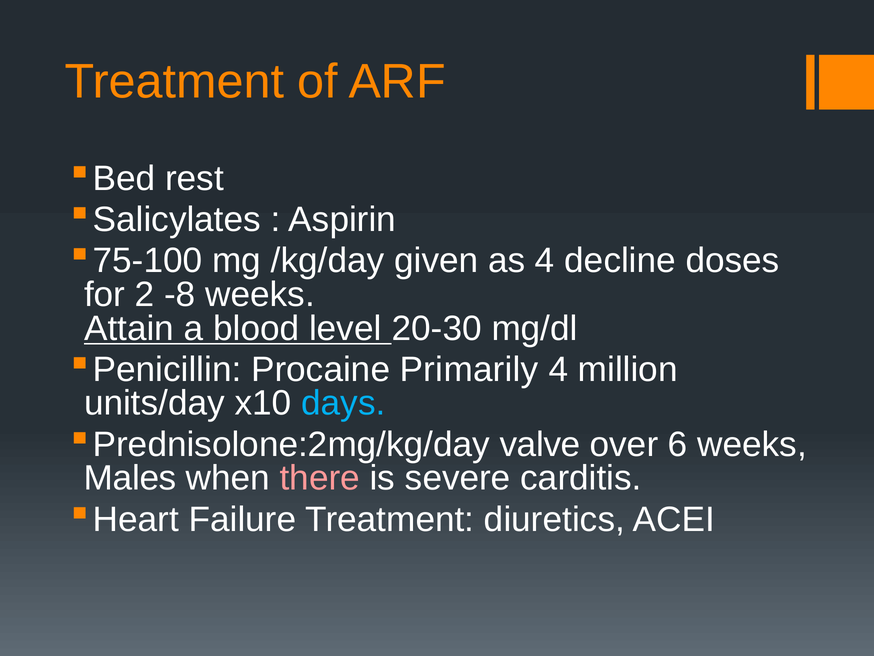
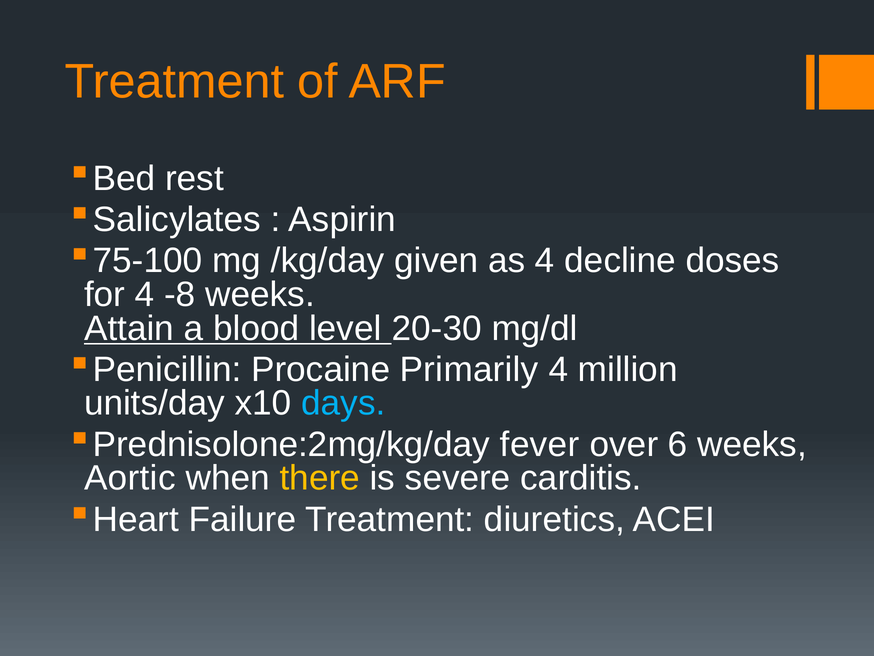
for 2: 2 -> 4
valve: valve -> fever
Males: Males -> Aortic
there colour: pink -> yellow
